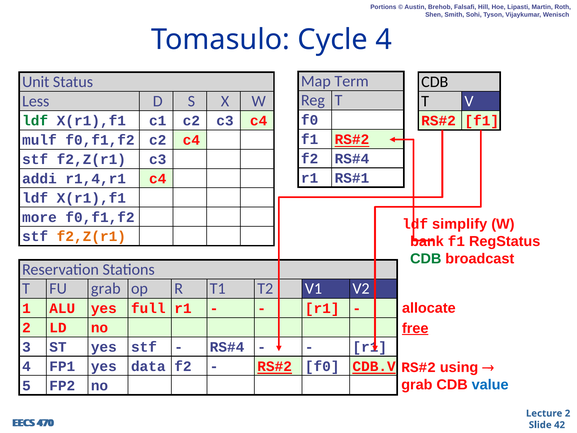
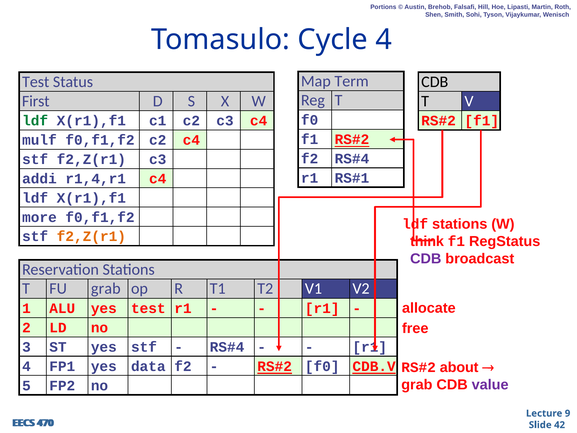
Unit at (36, 82): Unit -> Test
Less: Less -> First
ldf simplify: simplify -> stations
bank: bank -> think
CDB at (426, 259) colour: green -> purple
yes full: full -> test
free underline: present -> none
using: using -> about
value colour: blue -> purple
2 at (568, 413): 2 -> 9
